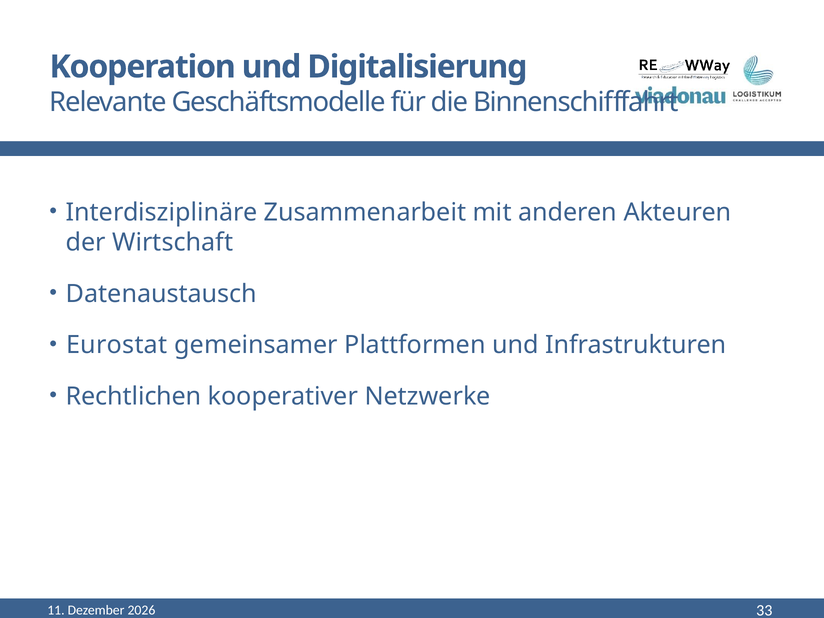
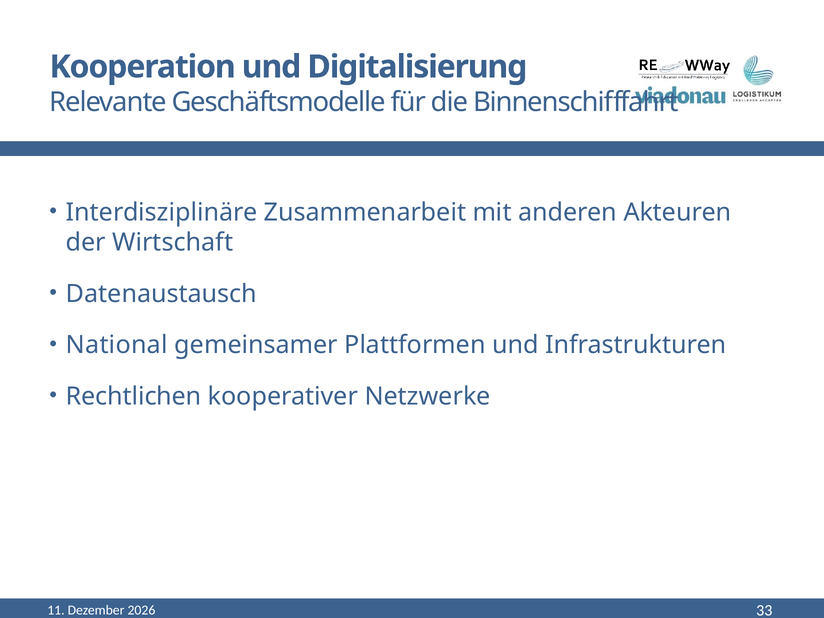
Eurostat: Eurostat -> National
